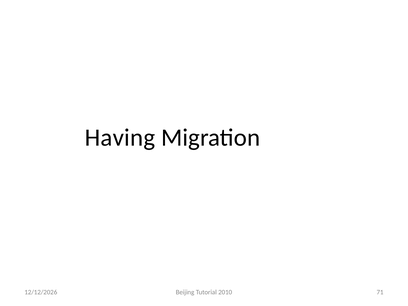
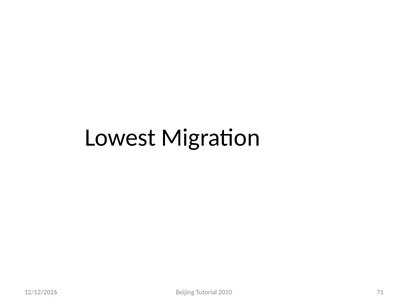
Having: Having -> Lowest
